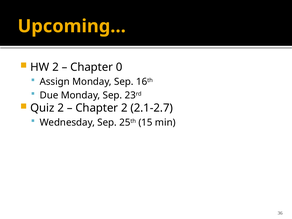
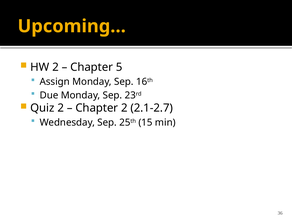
0: 0 -> 5
